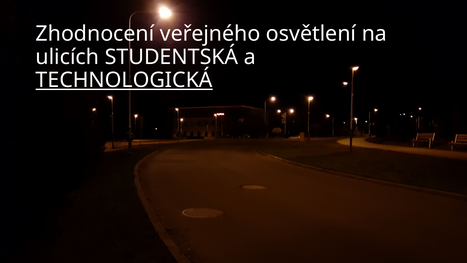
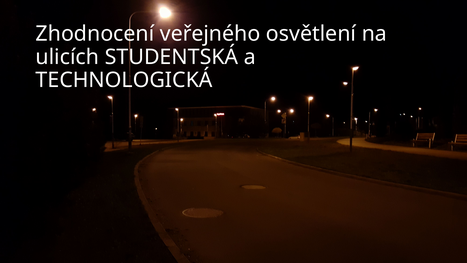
TECHNOLOGICKÁ underline: present -> none
